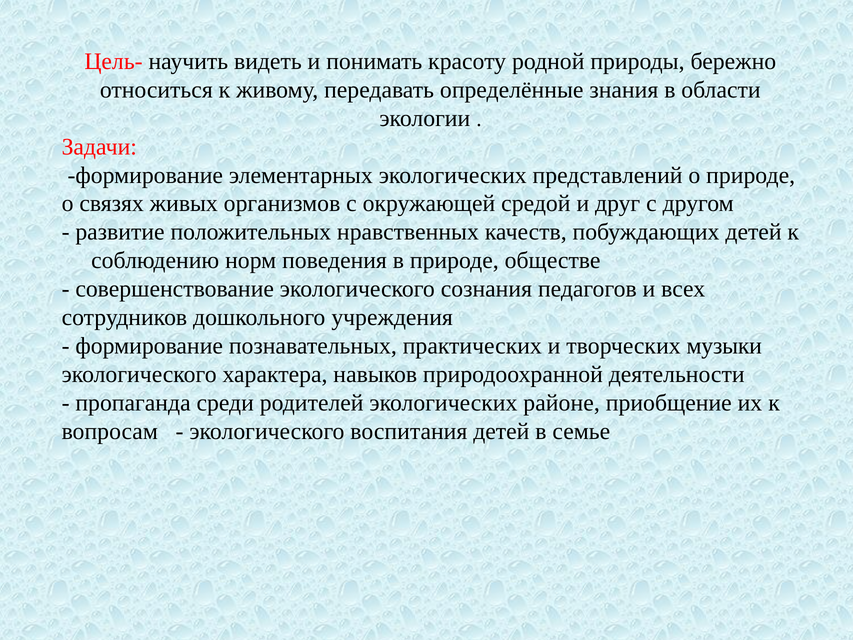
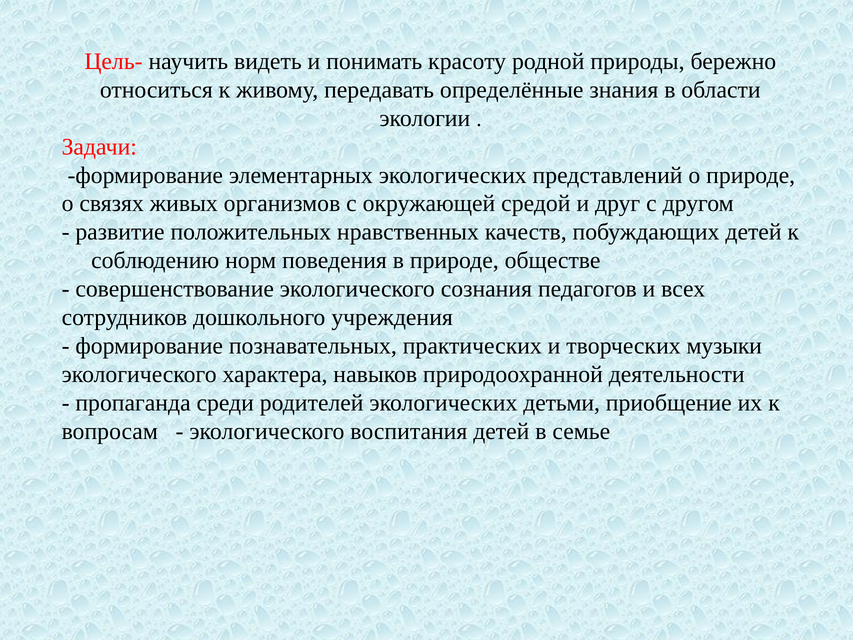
районе: районе -> детьми
